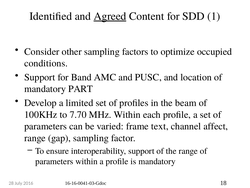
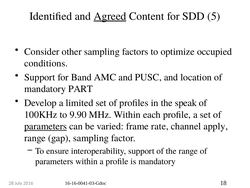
1: 1 -> 5
beam: beam -> speak
7.70: 7.70 -> 9.90
parameters at (46, 126) underline: none -> present
text: text -> rate
affect: affect -> apply
